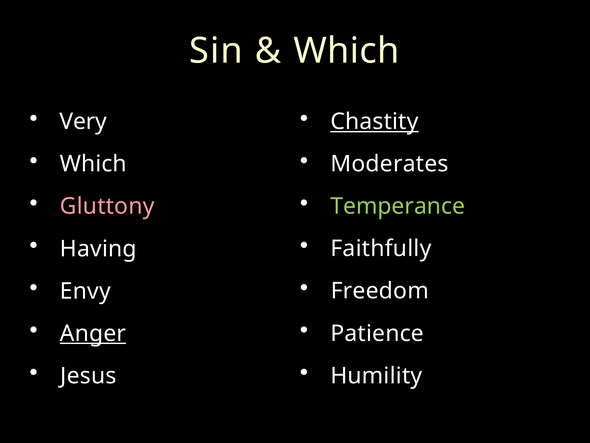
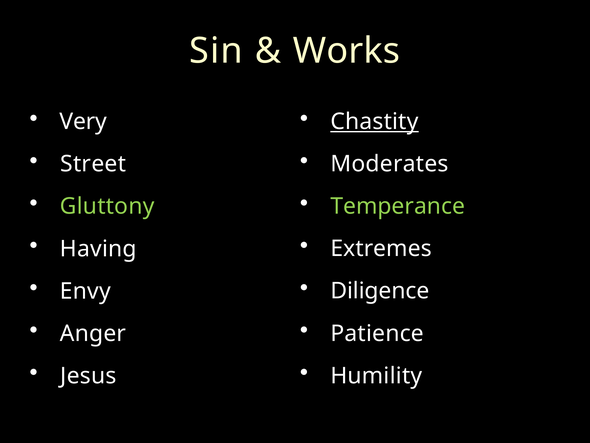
Which at (346, 51): Which -> Works
Which at (93, 164): Which -> Street
Gluttony colour: pink -> light green
Faithfully: Faithfully -> Extremes
Freedom: Freedom -> Diligence
Anger underline: present -> none
